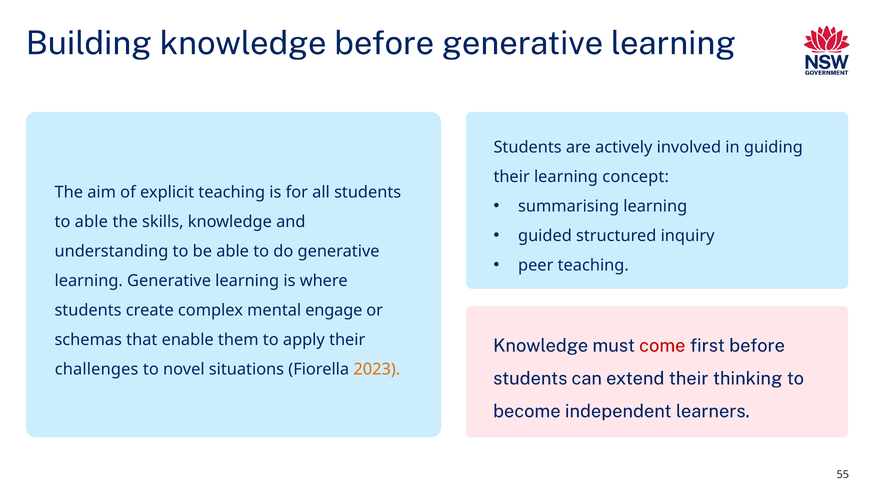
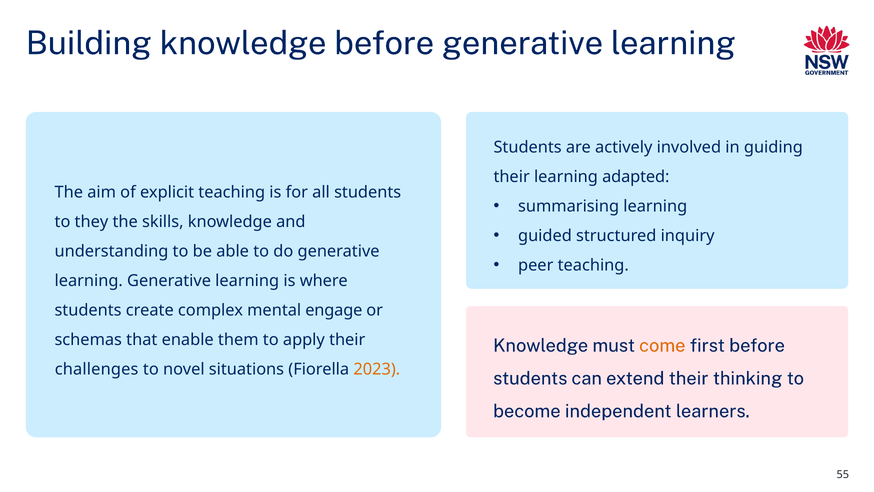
concept: concept -> adapted
to able: able -> they
come colour: red -> orange
